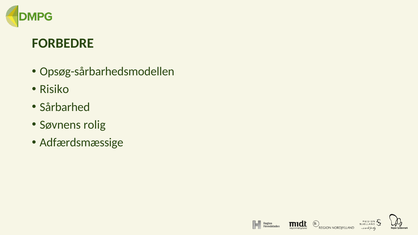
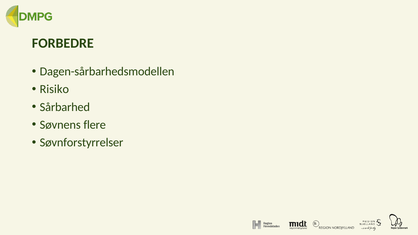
Opsøg-sårbarhedsmodellen: Opsøg-sårbarhedsmodellen -> Dagen-sårbarhedsmodellen
rolig: rolig -> flere
Adfærdsmæssige: Adfærdsmæssige -> Søvnforstyrrelser
